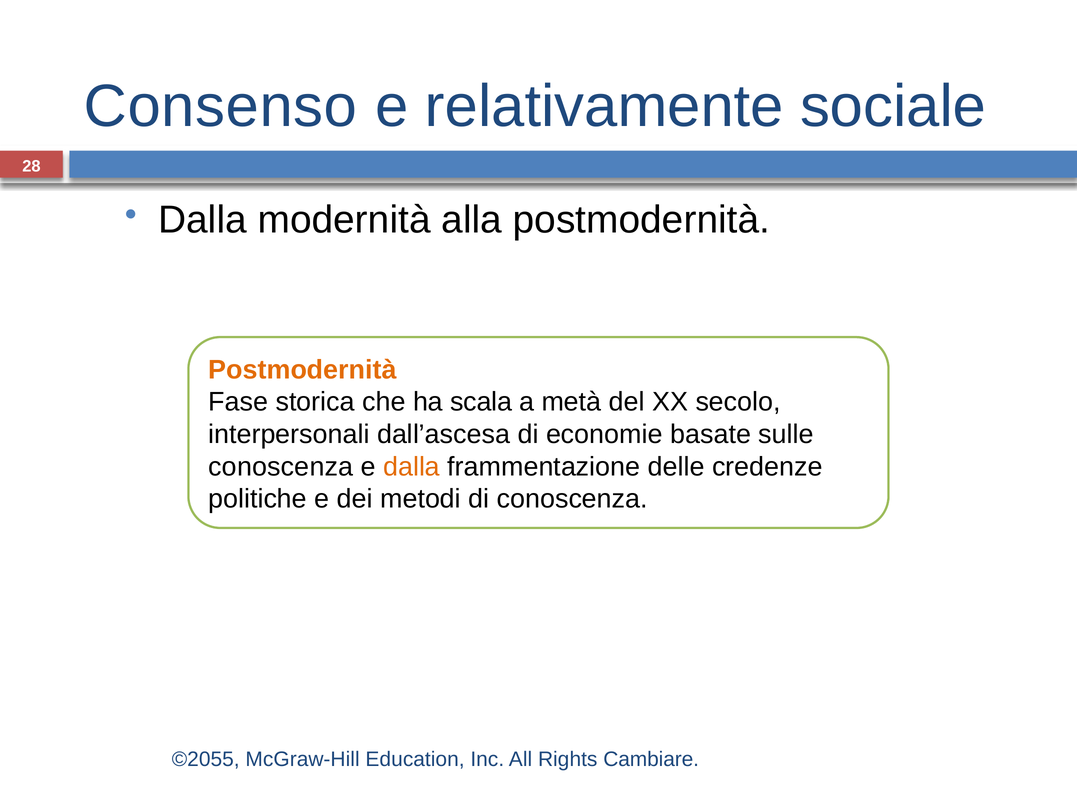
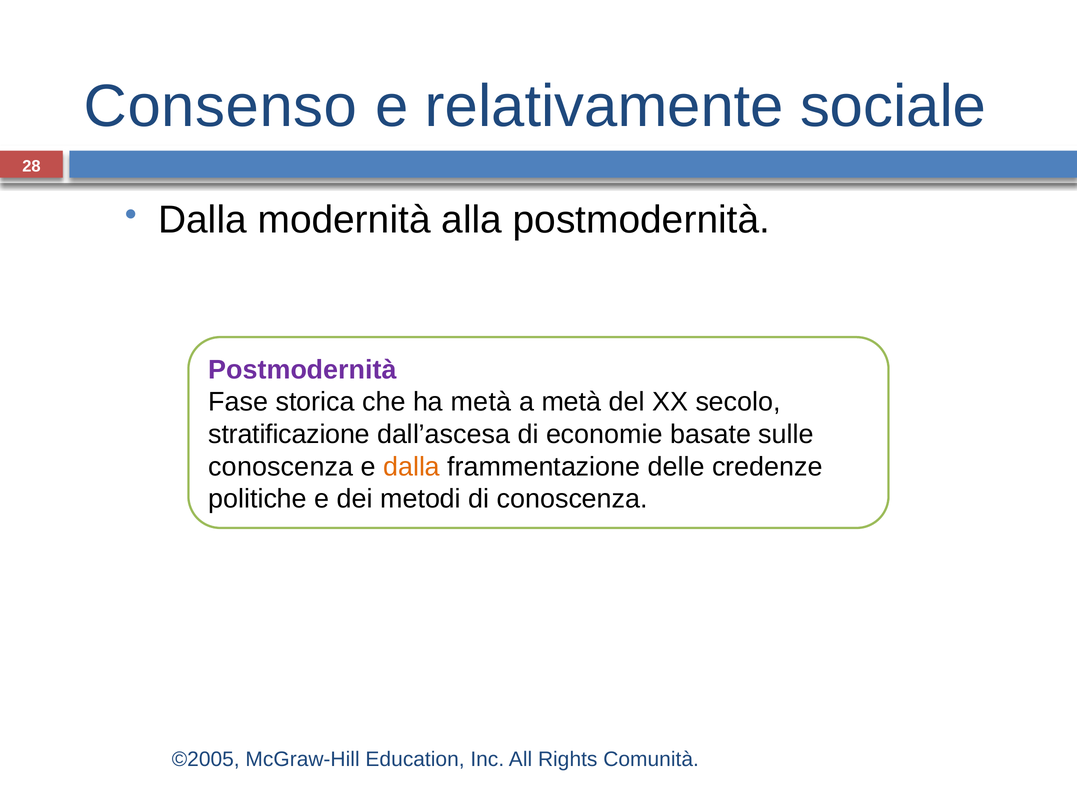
Postmodernità at (302, 370) colour: orange -> purple
ha scala: scala -> metà
interpersonali: interpersonali -> stratificazione
©2055: ©2055 -> ©2005
Cambiare: Cambiare -> Comunità
